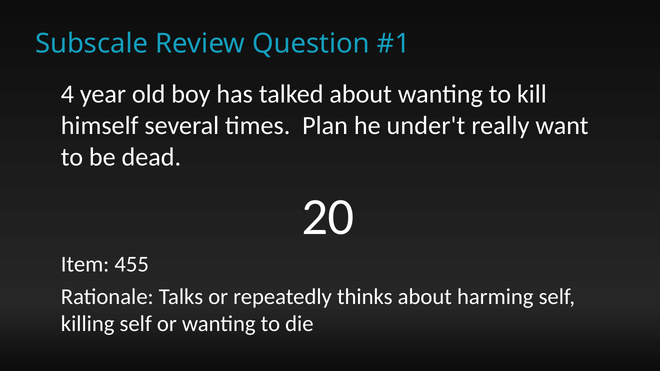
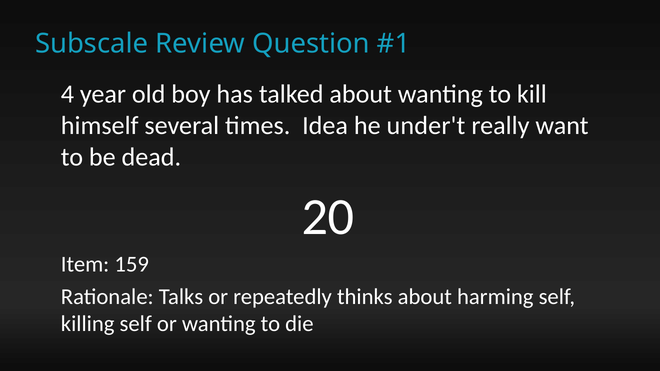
Plan: Plan -> Idea
455: 455 -> 159
